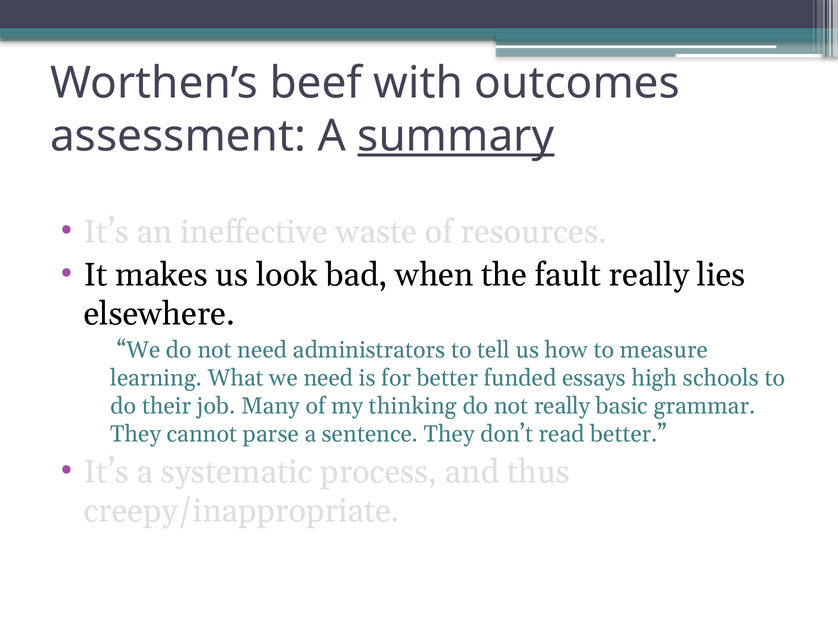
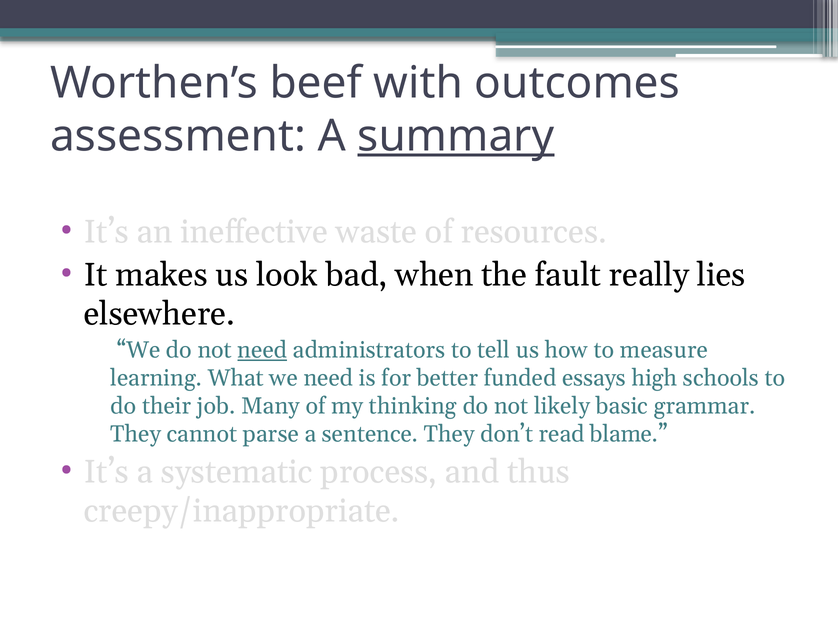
need at (262, 350) underline: none -> present
not really: really -> likely
read better: better -> blame
